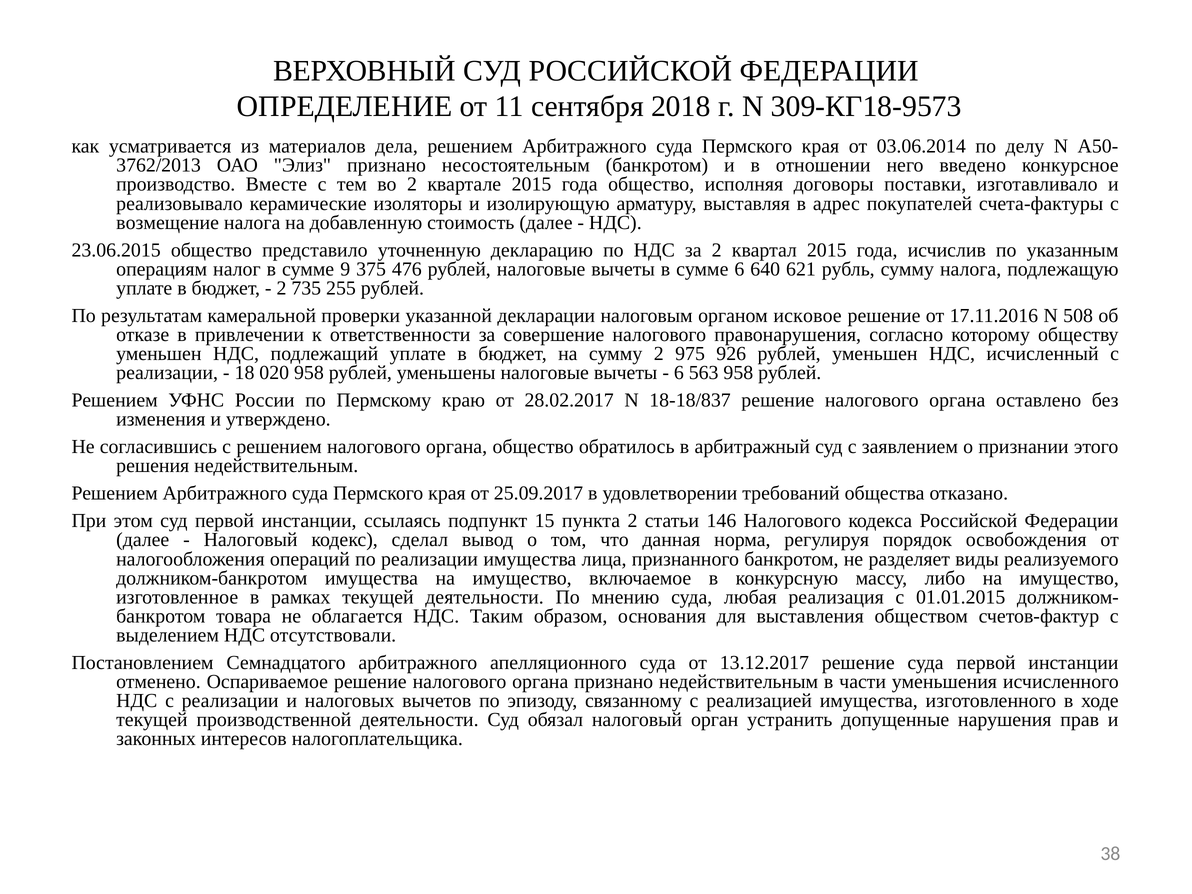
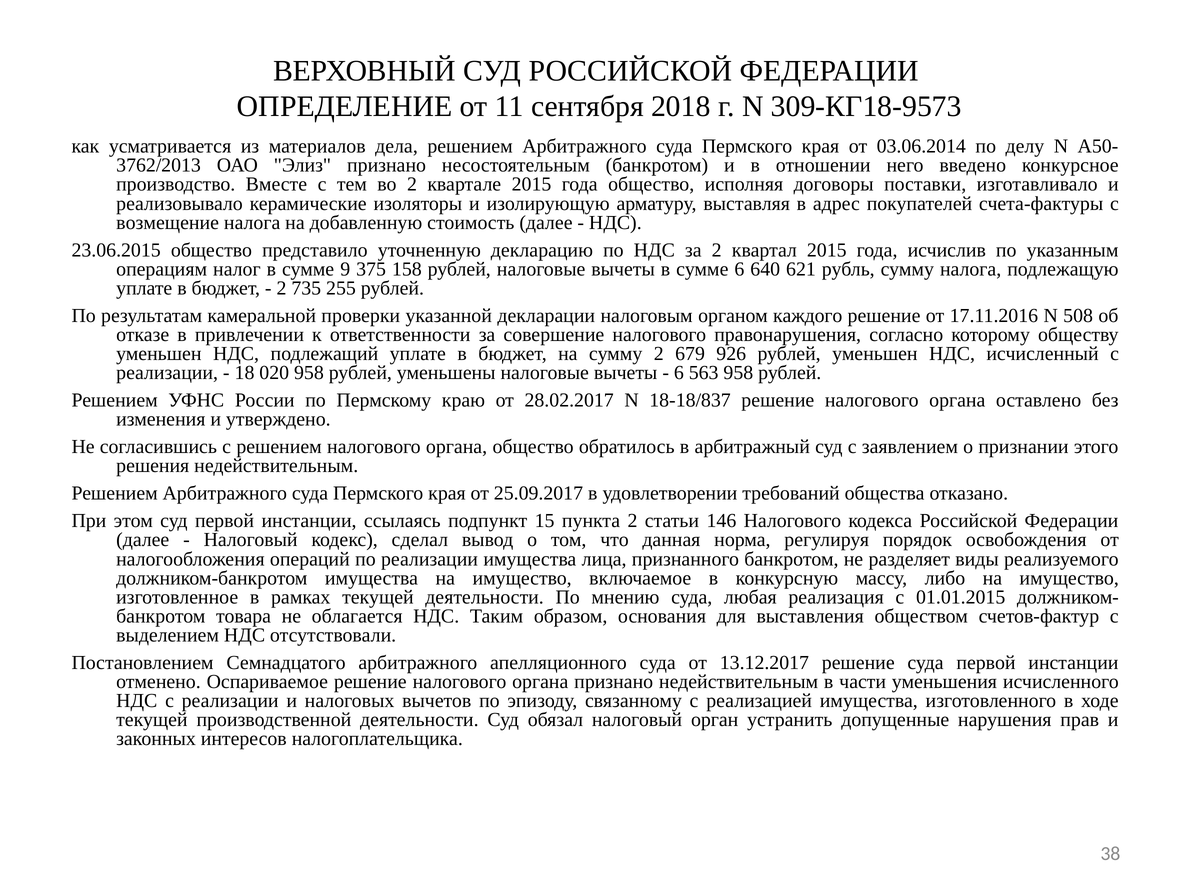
476: 476 -> 158
исковое: исковое -> каждого
975: 975 -> 679
